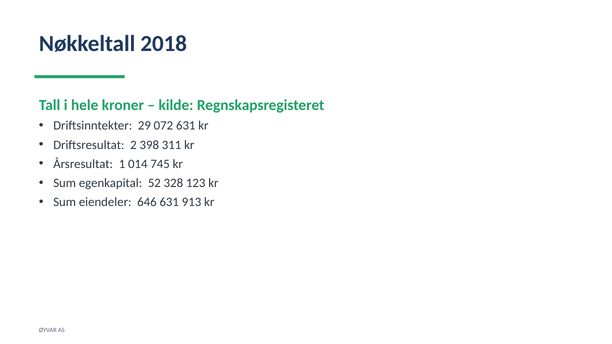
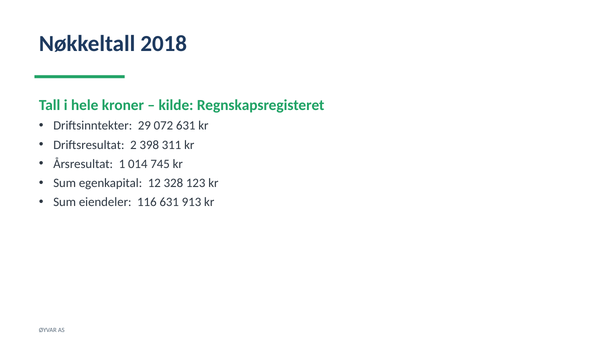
52: 52 -> 12
646: 646 -> 116
